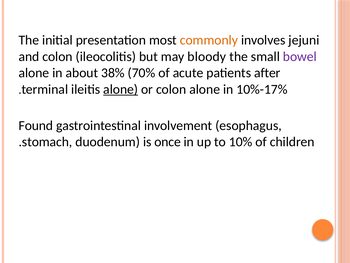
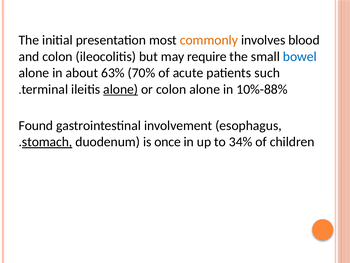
jejuni: jejuni -> blood
bloody: bloody -> require
bowel colour: purple -> blue
38%: 38% -> 63%
after: after -> such
10%-17%: 10%-17% -> 10%-88%
stomach underline: none -> present
10%: 10% -> 34%
